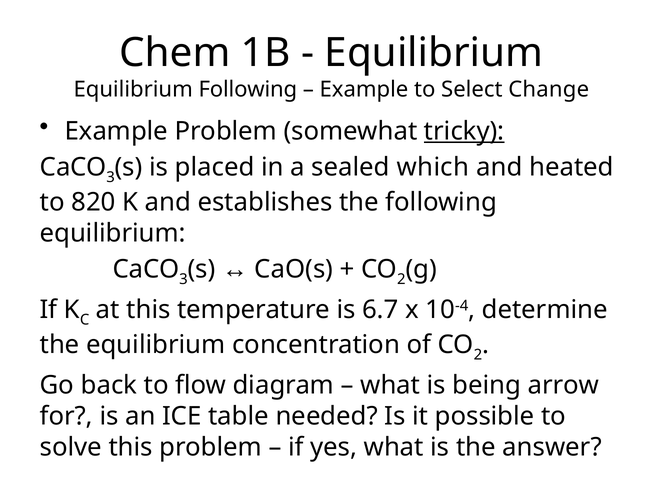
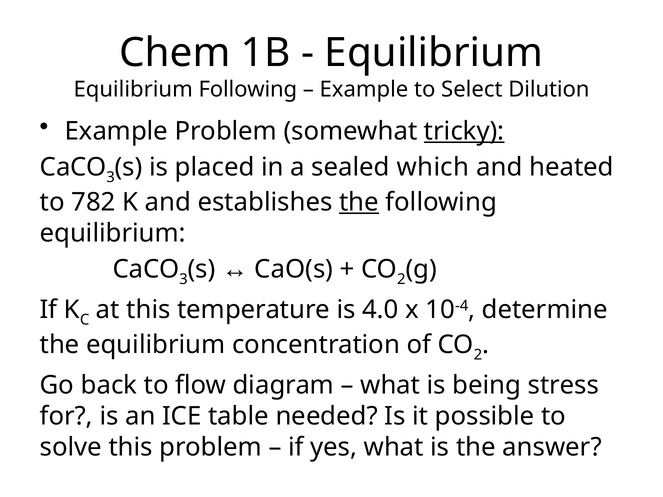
Change: Change -> Dilution
820: 820 -> 782
the at (359, 202) underline: none -> present
6.7: 6.7 -> 4.0
arrow: arrow -> stress
